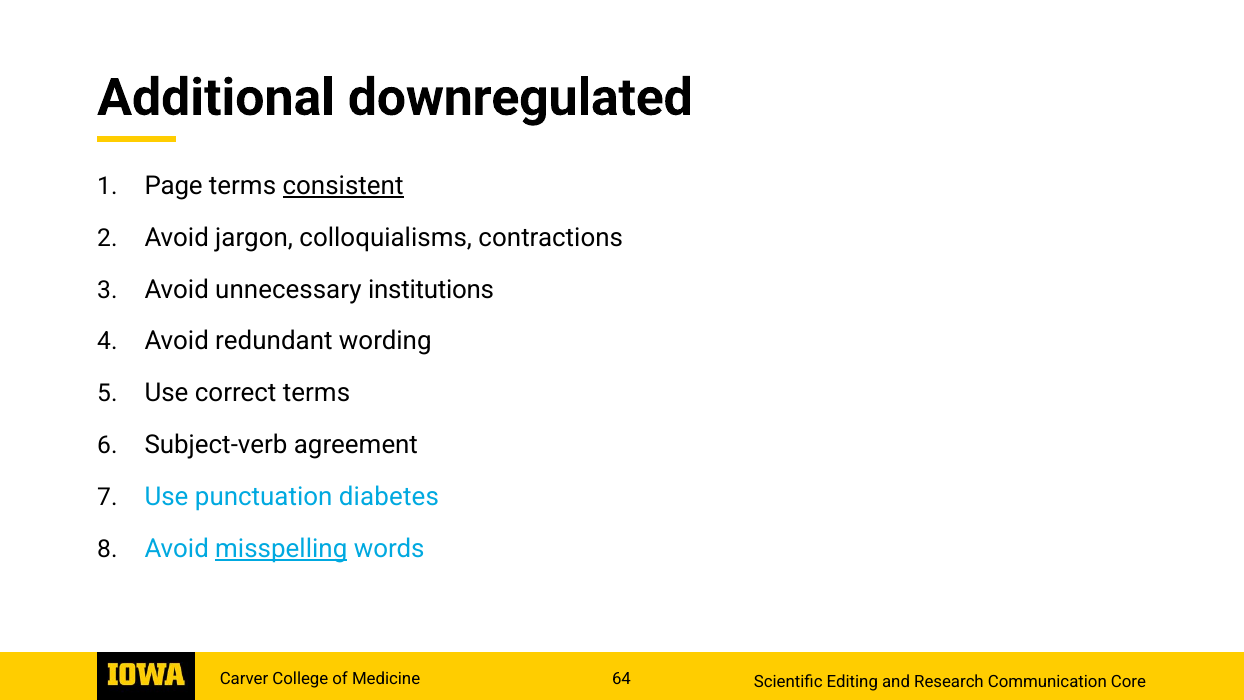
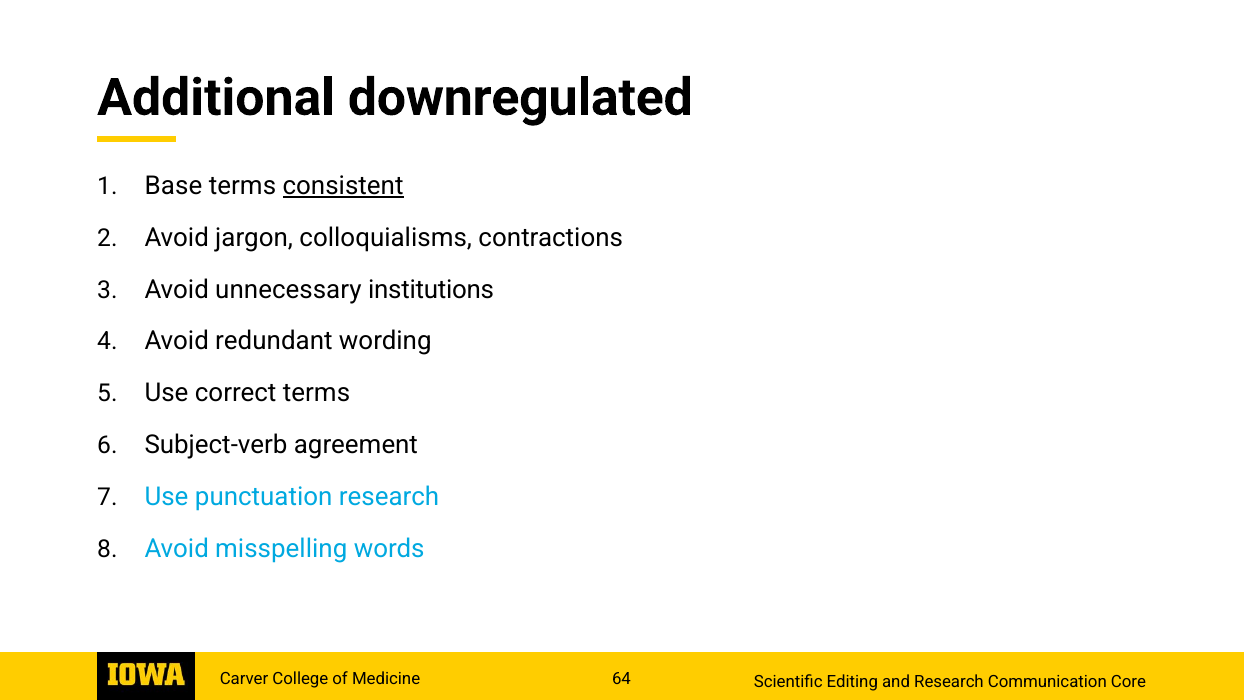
Page: Page -> Base
punctuation diabetes: diabetes -> research
misspelling underline: present -> none
